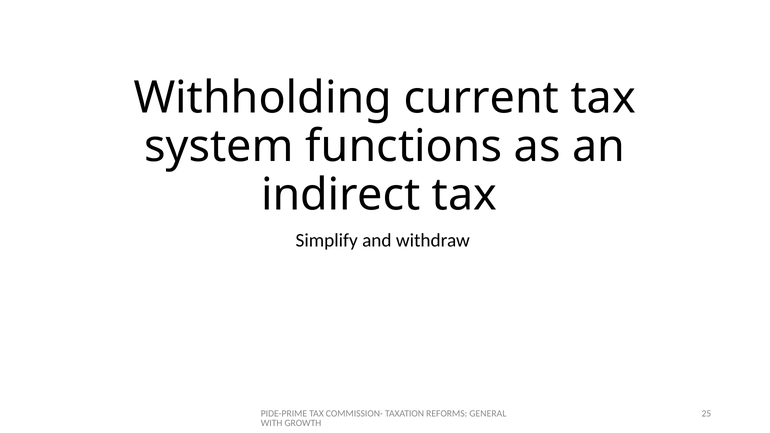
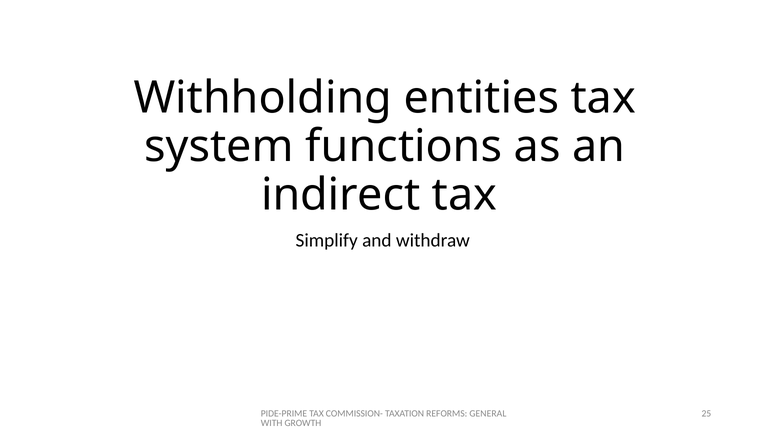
current: current -> entities
